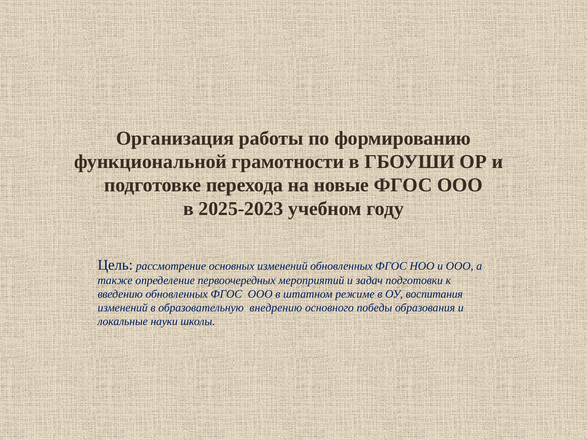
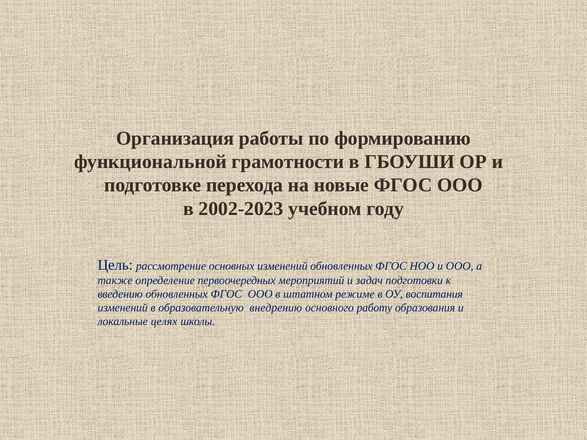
2025-2023: 2025-2023 -> 2002-2023
победы: победы -> работу
науки: науки -> целях
